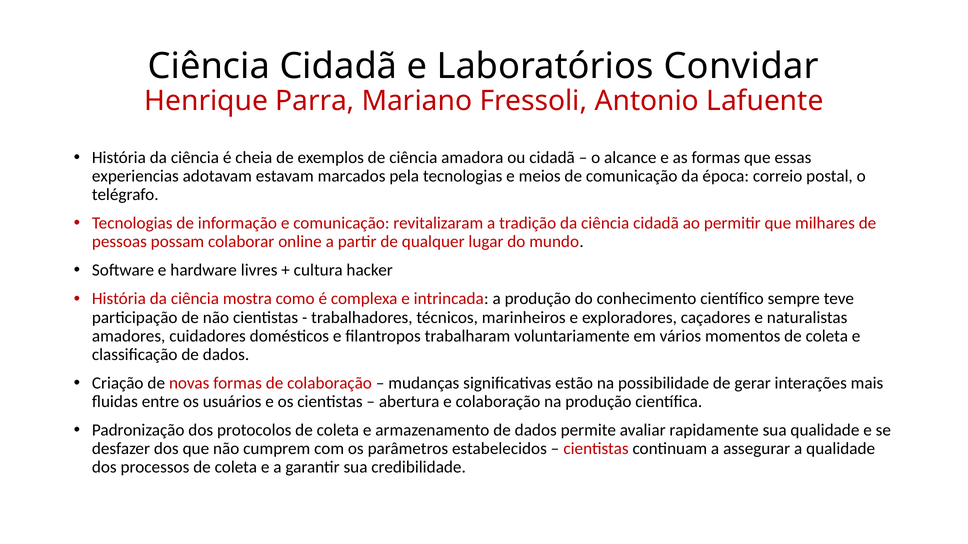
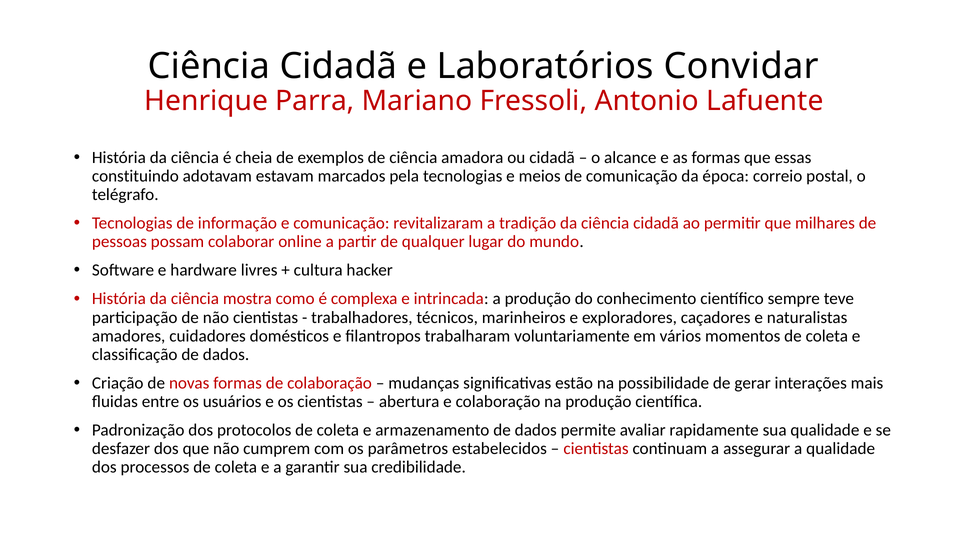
experiencias: experiencias -> constituindo
